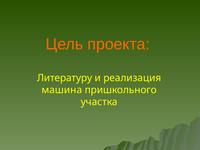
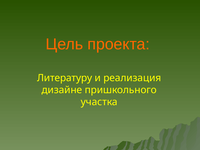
машина: машина -> дизайне
